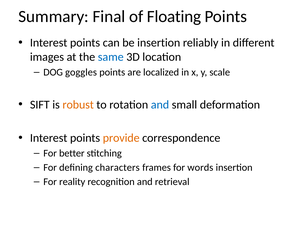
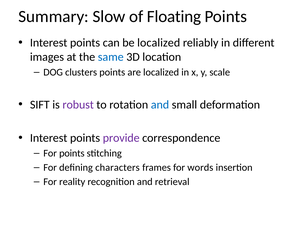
Final: Final -> Slow
be insertion: insertion -> localized
goggles: goggles -> clusters
robust colour: orange -> purple
provide colour: orange -> purple
For better: better -> points
